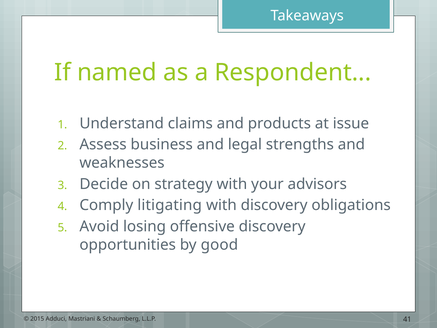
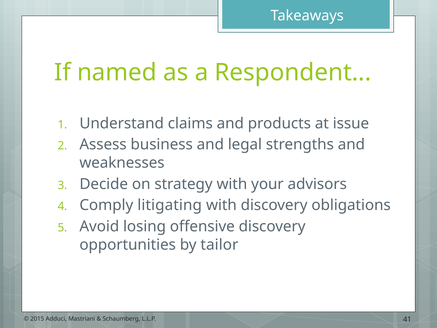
good: good -> tailor
